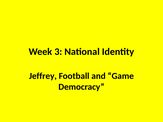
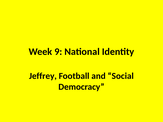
3: 3 -> 9
Game: Game -> Social
